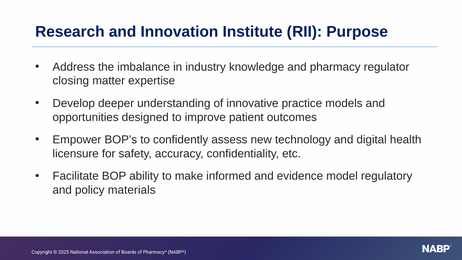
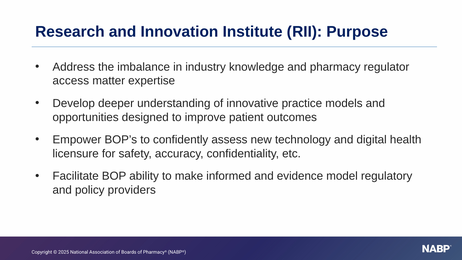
closing: closing -> access
materials: materials -> providers
